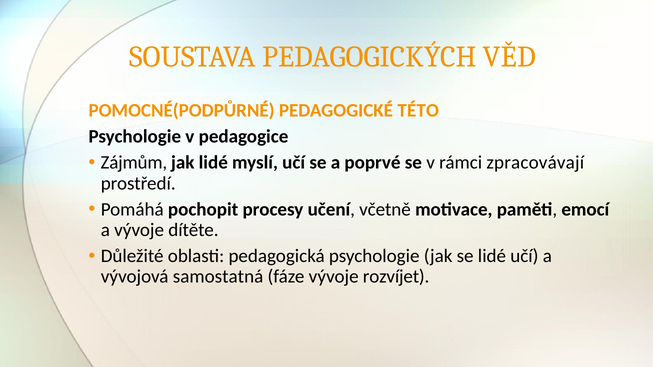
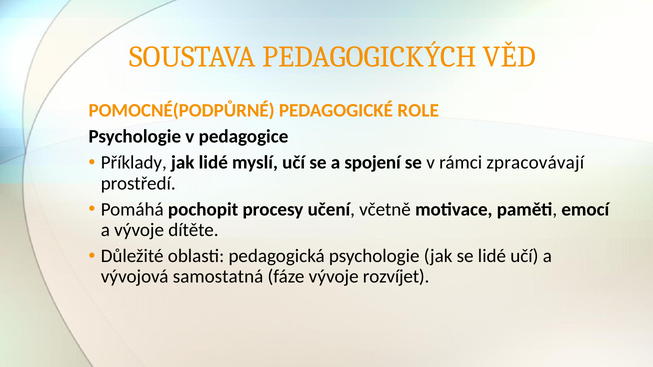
TÉTO: TÉTO -> ROLE
Zájmům: Zájmům -> Příklady
poprvé: poprvé -> spojení
